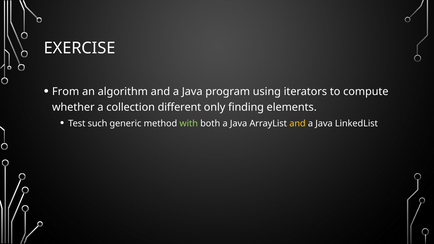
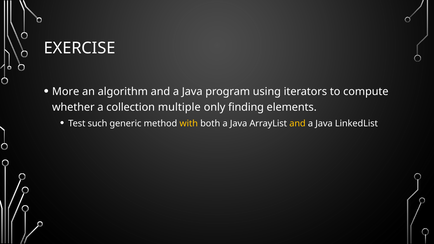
From: From -> More
different: different -> multiple
with colour: light green -> yellow
